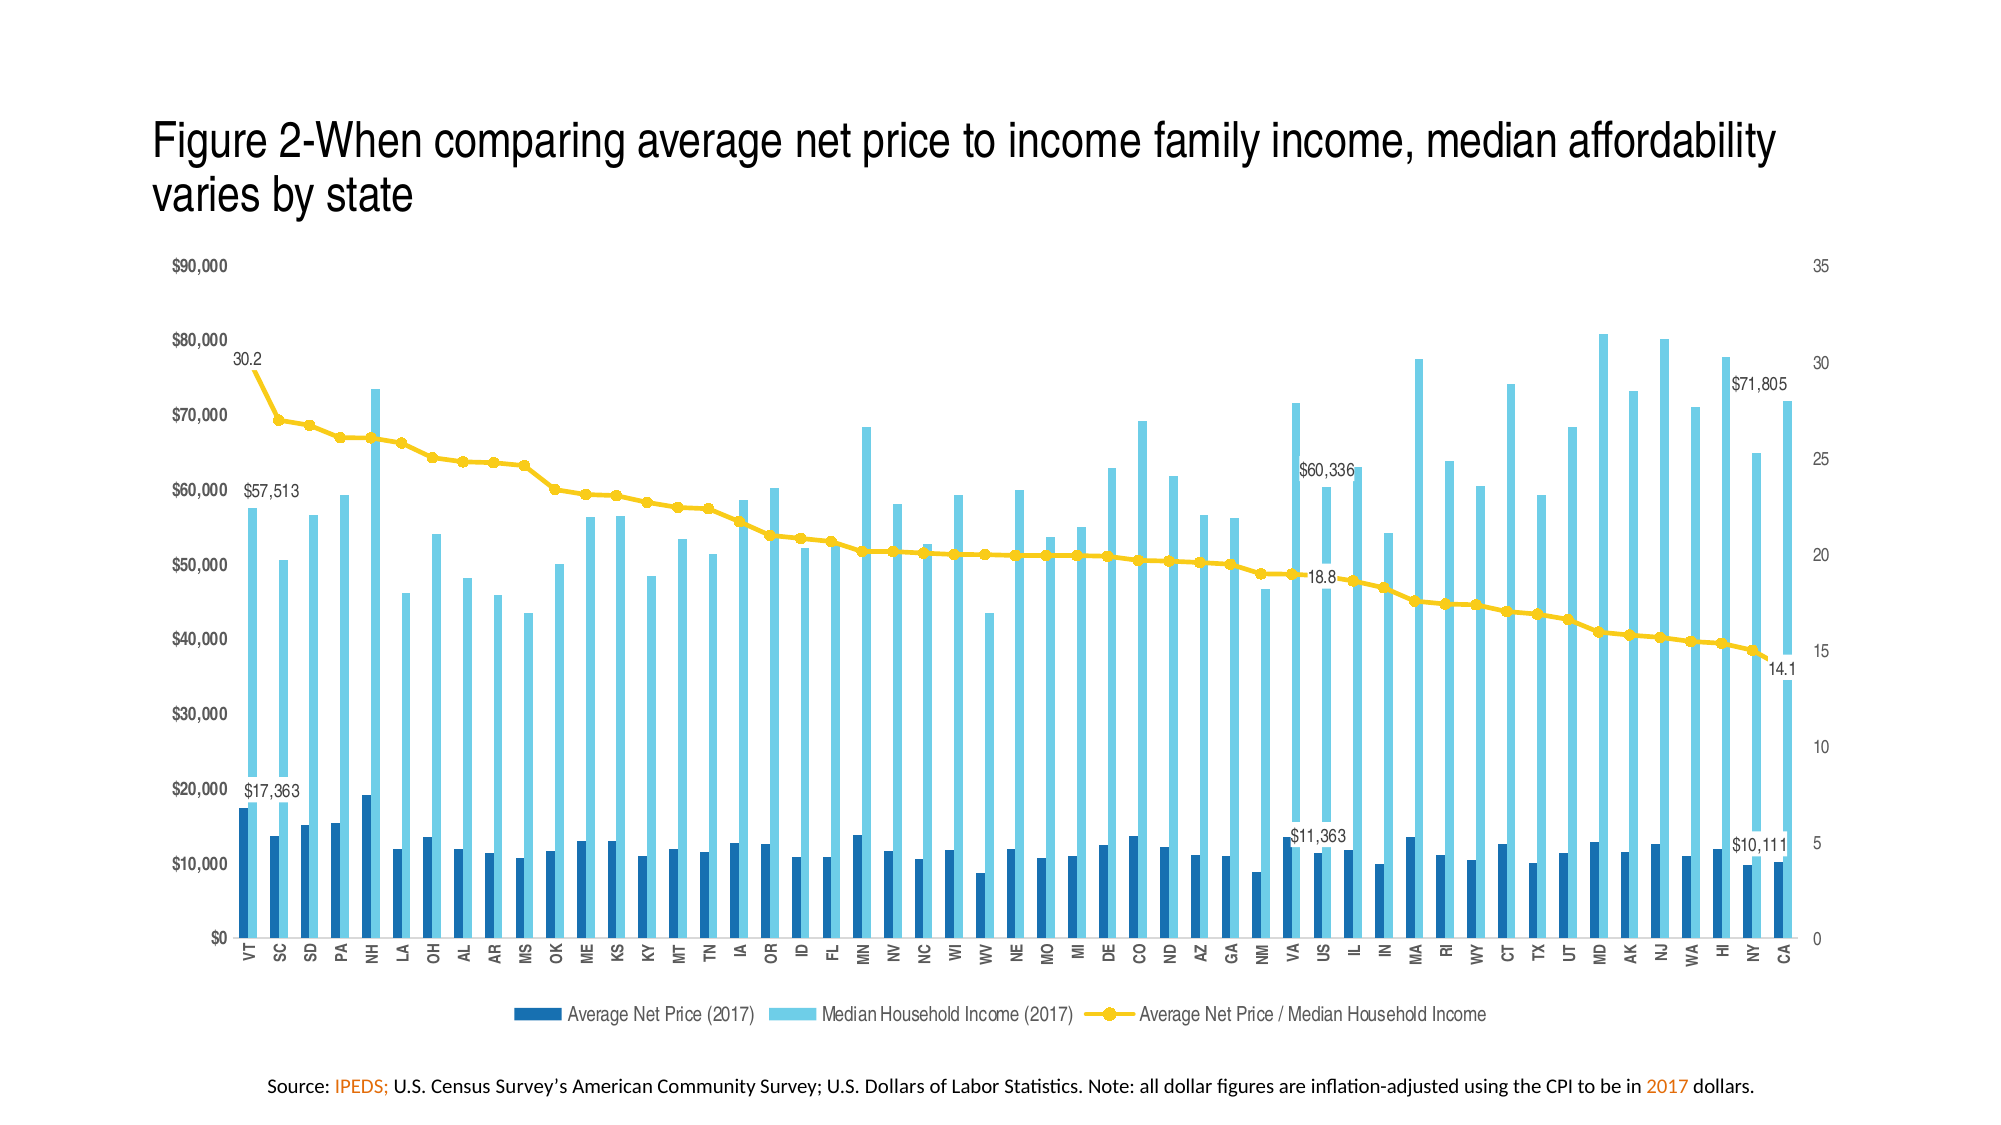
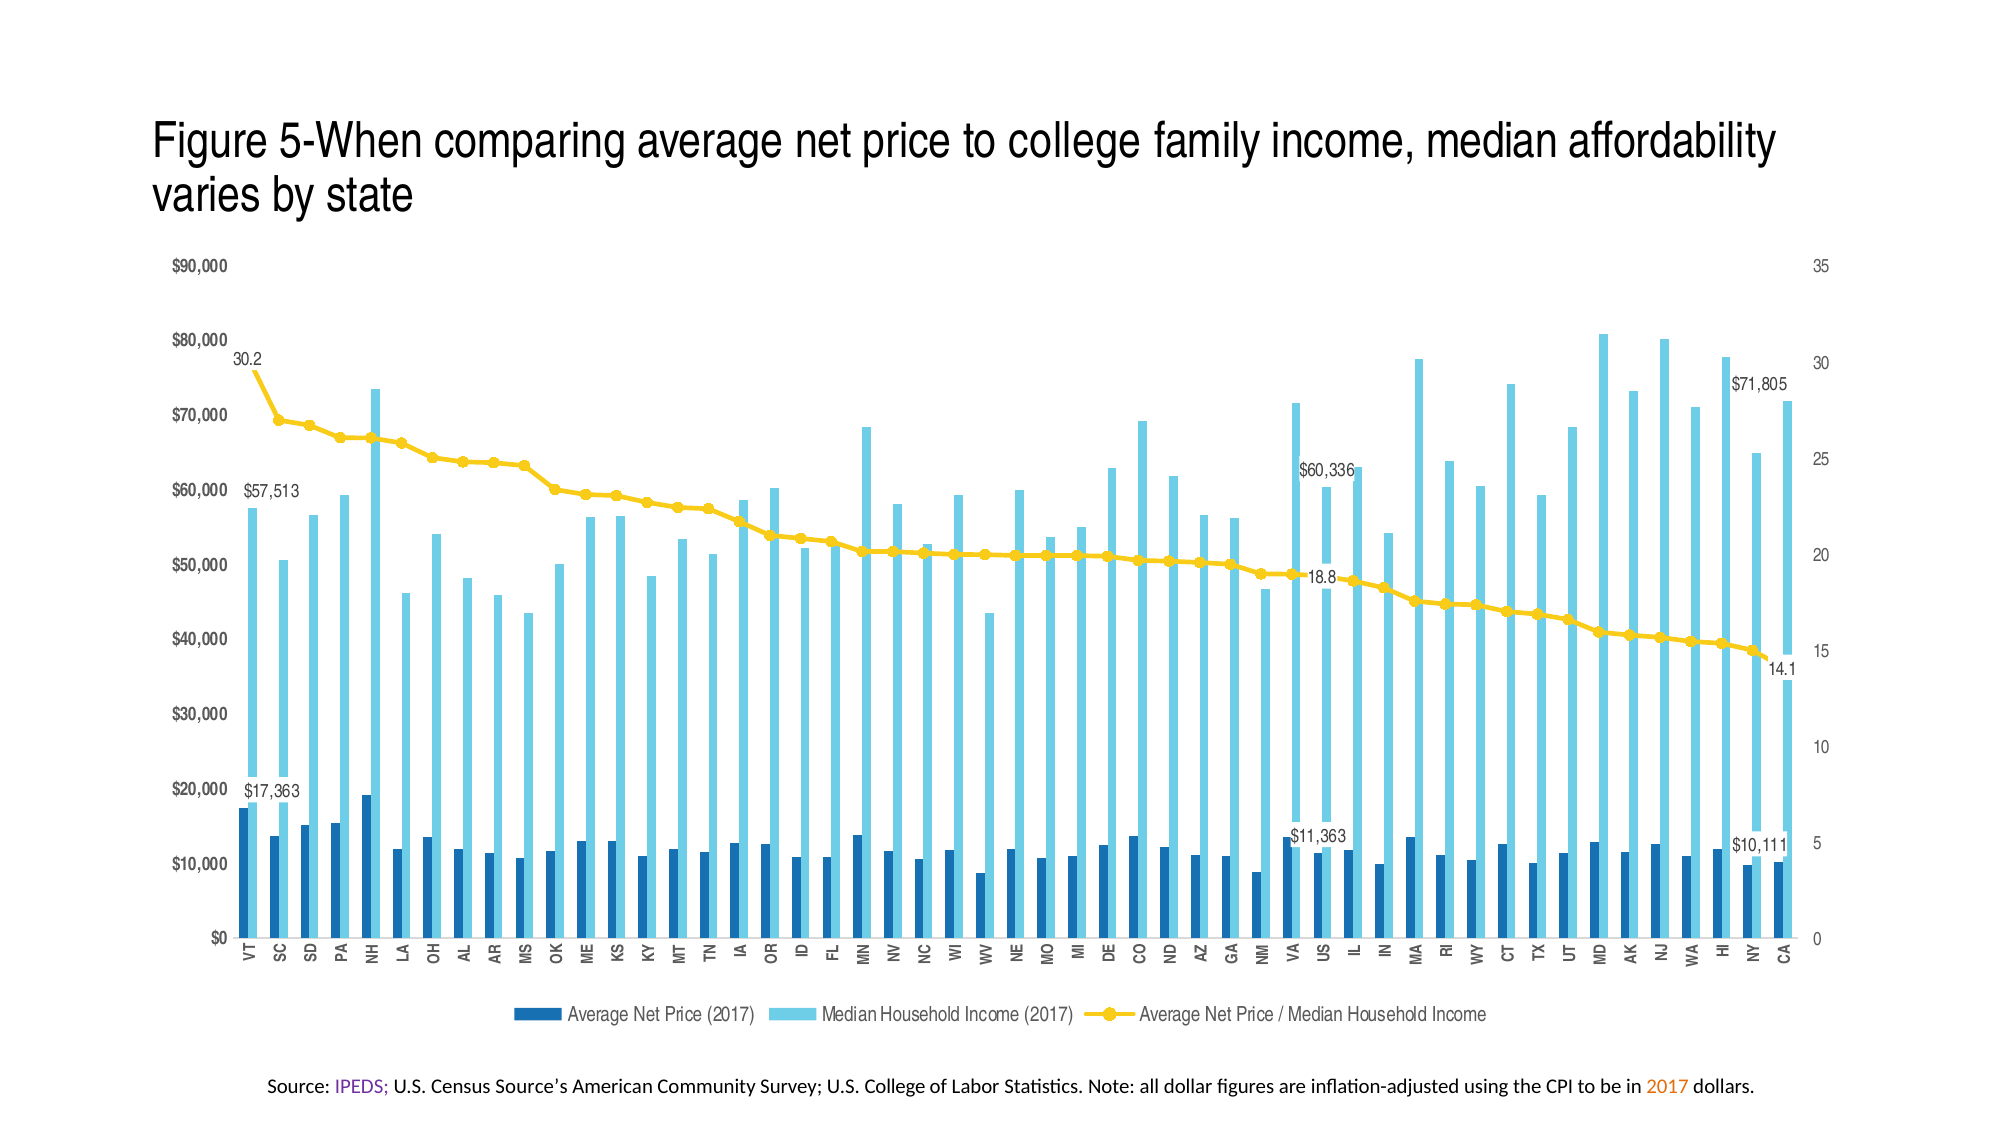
2-When: 2-When -> 5-When
to income: income -> college
IPEDS colour: orange -> purple
Survey’s: Survey’s -> Source’s
U.S Dollars: Dollars -> College
